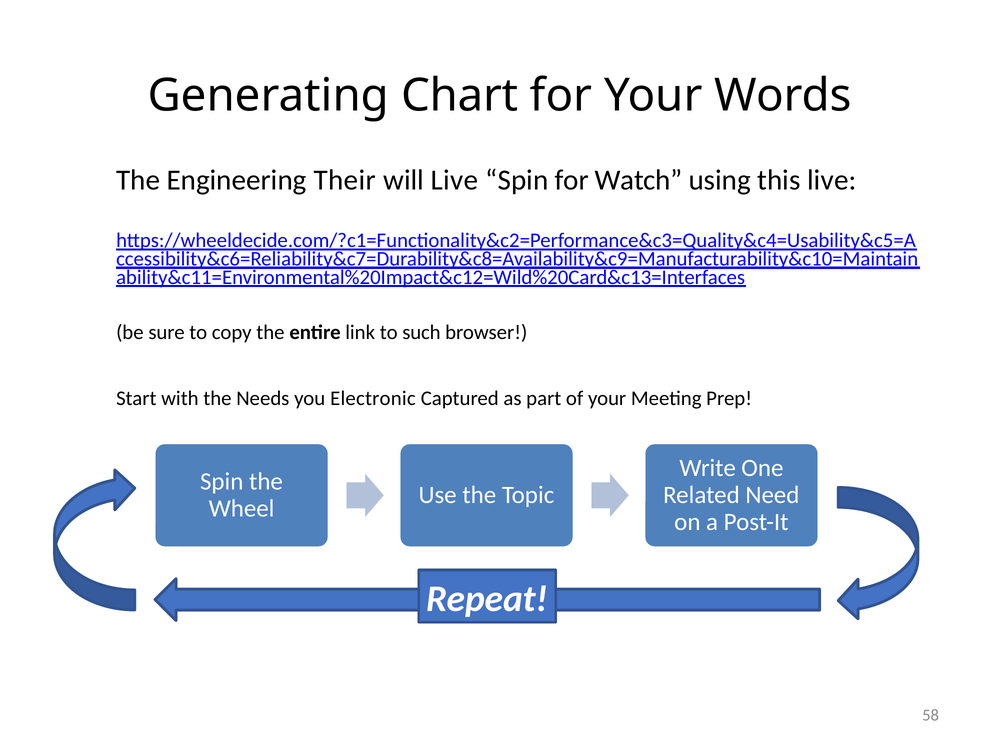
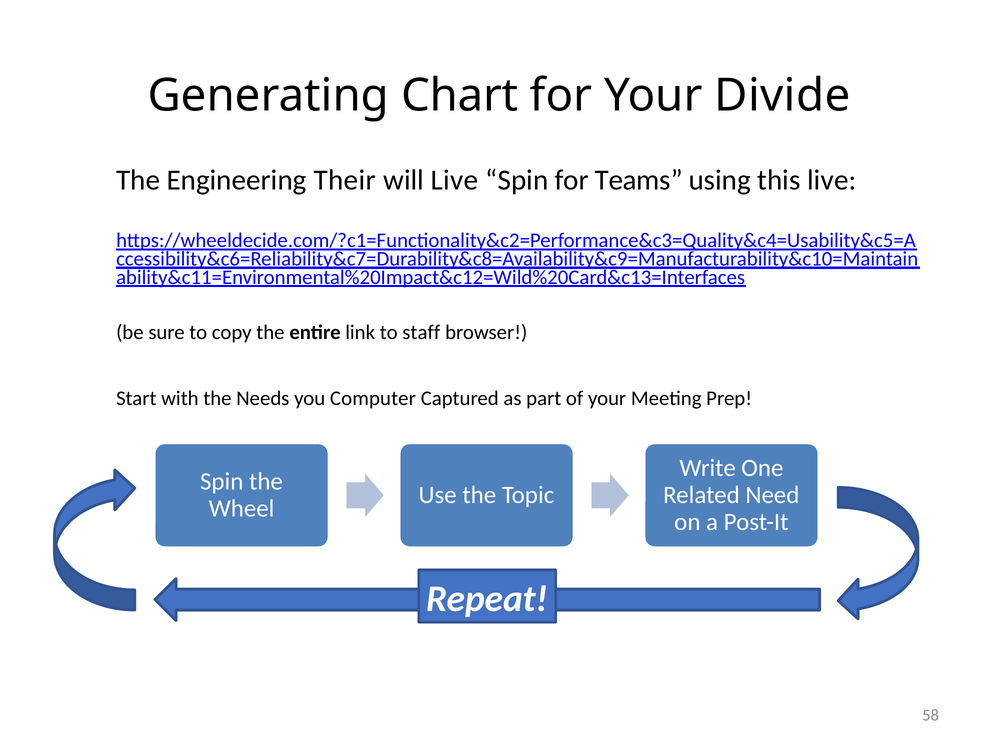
Words: Words -> Divide
Watch: Watch -> Teams
such: such -> staff
Electronic: Electronic -> Computer
